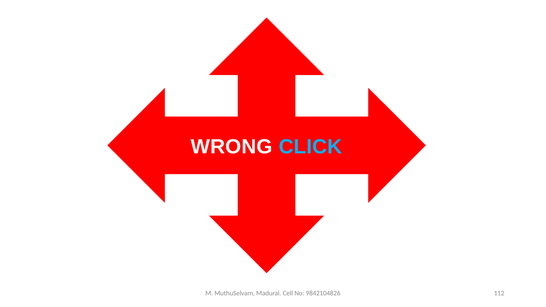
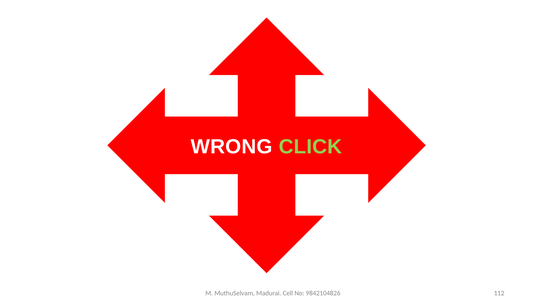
CLICK colour: light blue -> light green
